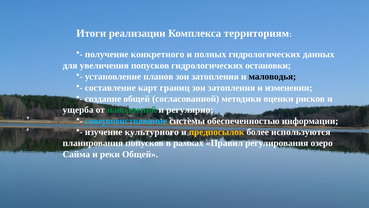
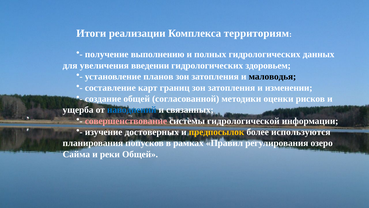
конкретного: конкретного -> выполнению
увеличения попусков: попусков -> введении
остановки: остановки -> здоровьем
наводнений colour: green -> blue
регулярно: регулярно -> связанных
совершенствование colour: light blue -> pink
обеспеченностью: обеспеченностью -> гидрологической
культурного: культурного -> достоверных
